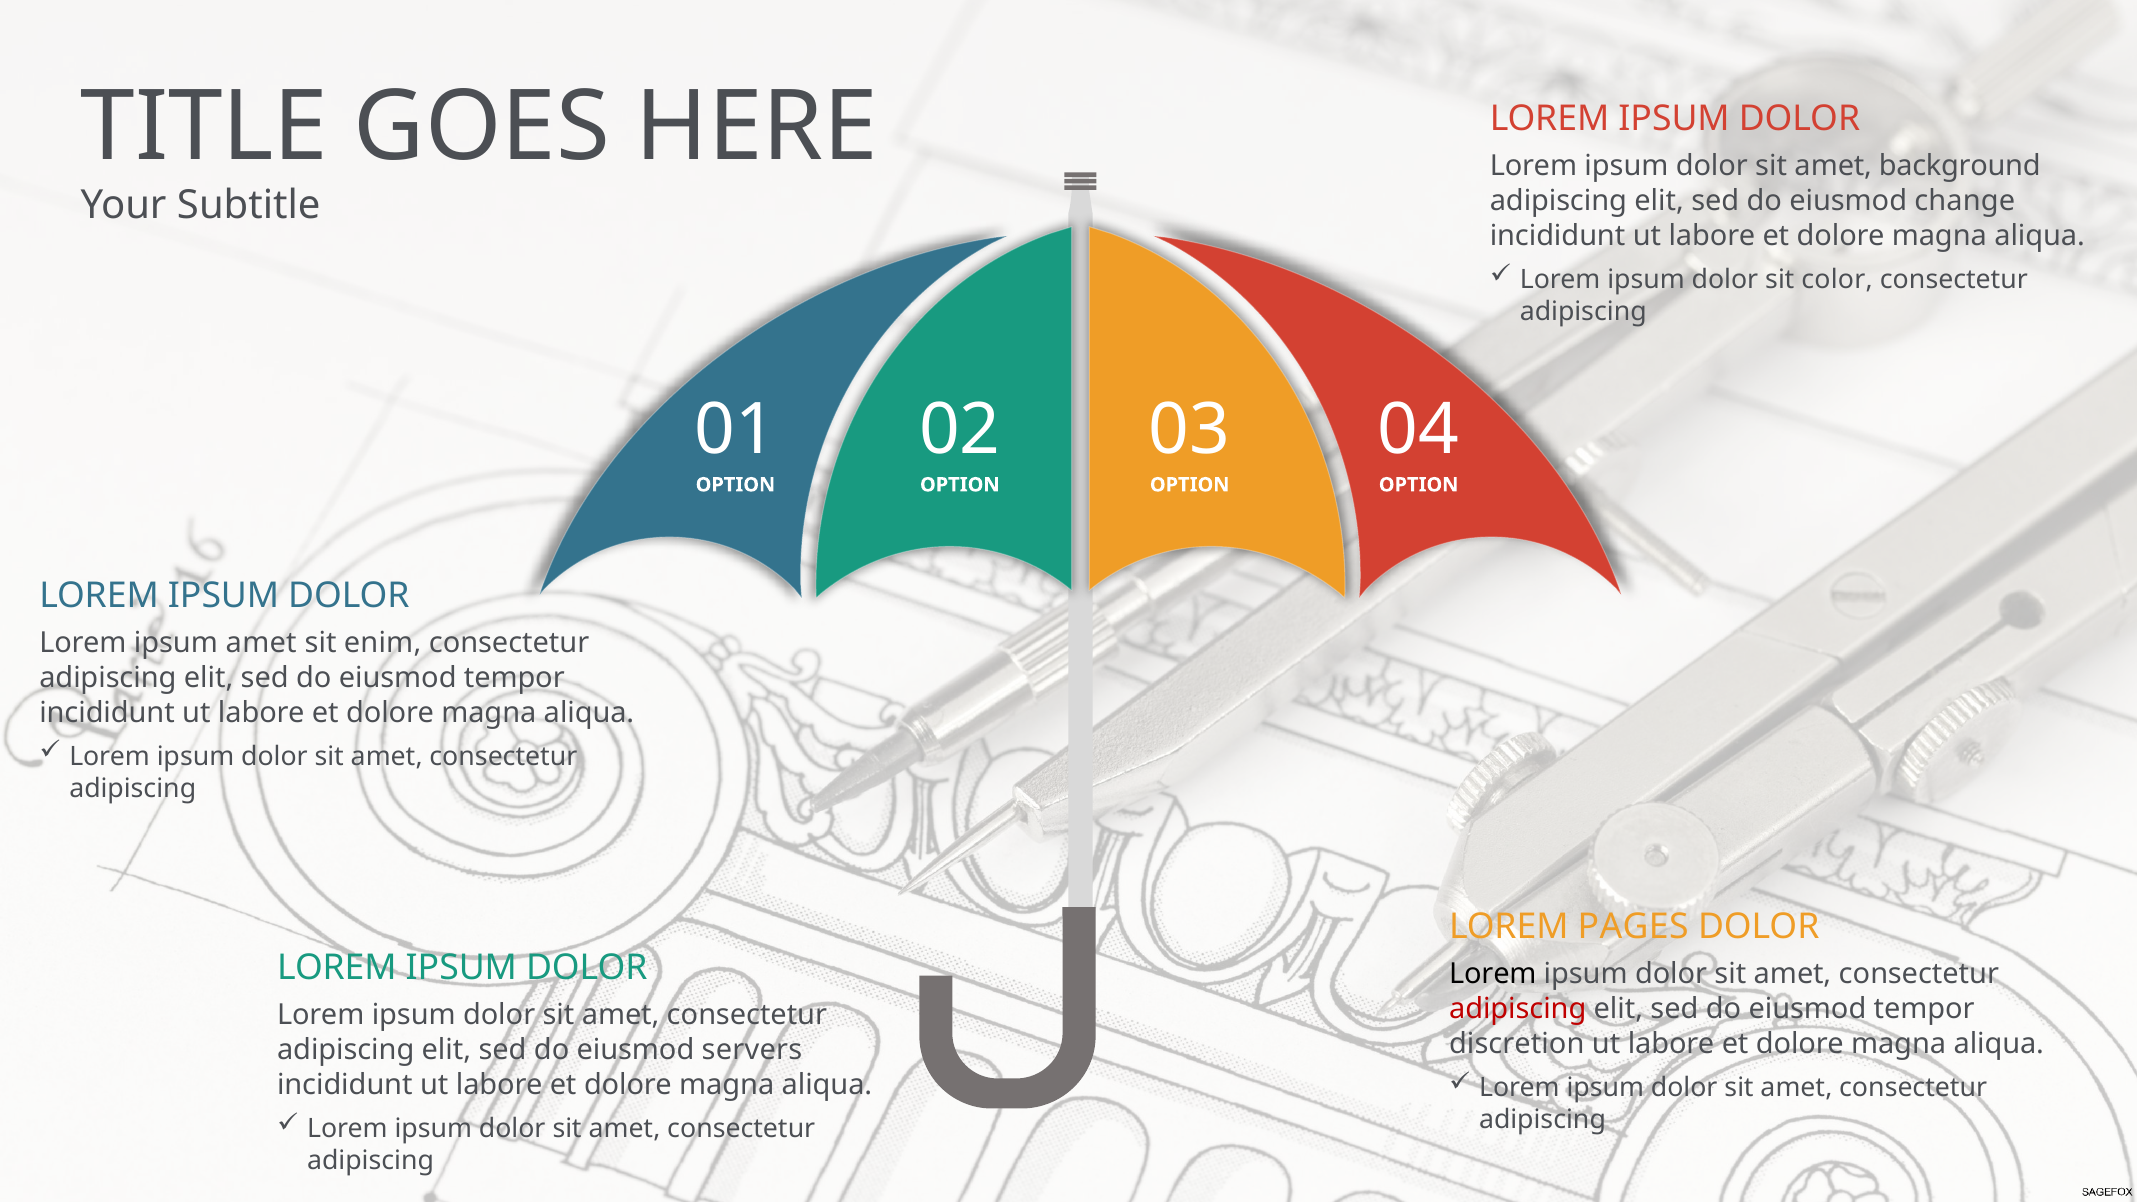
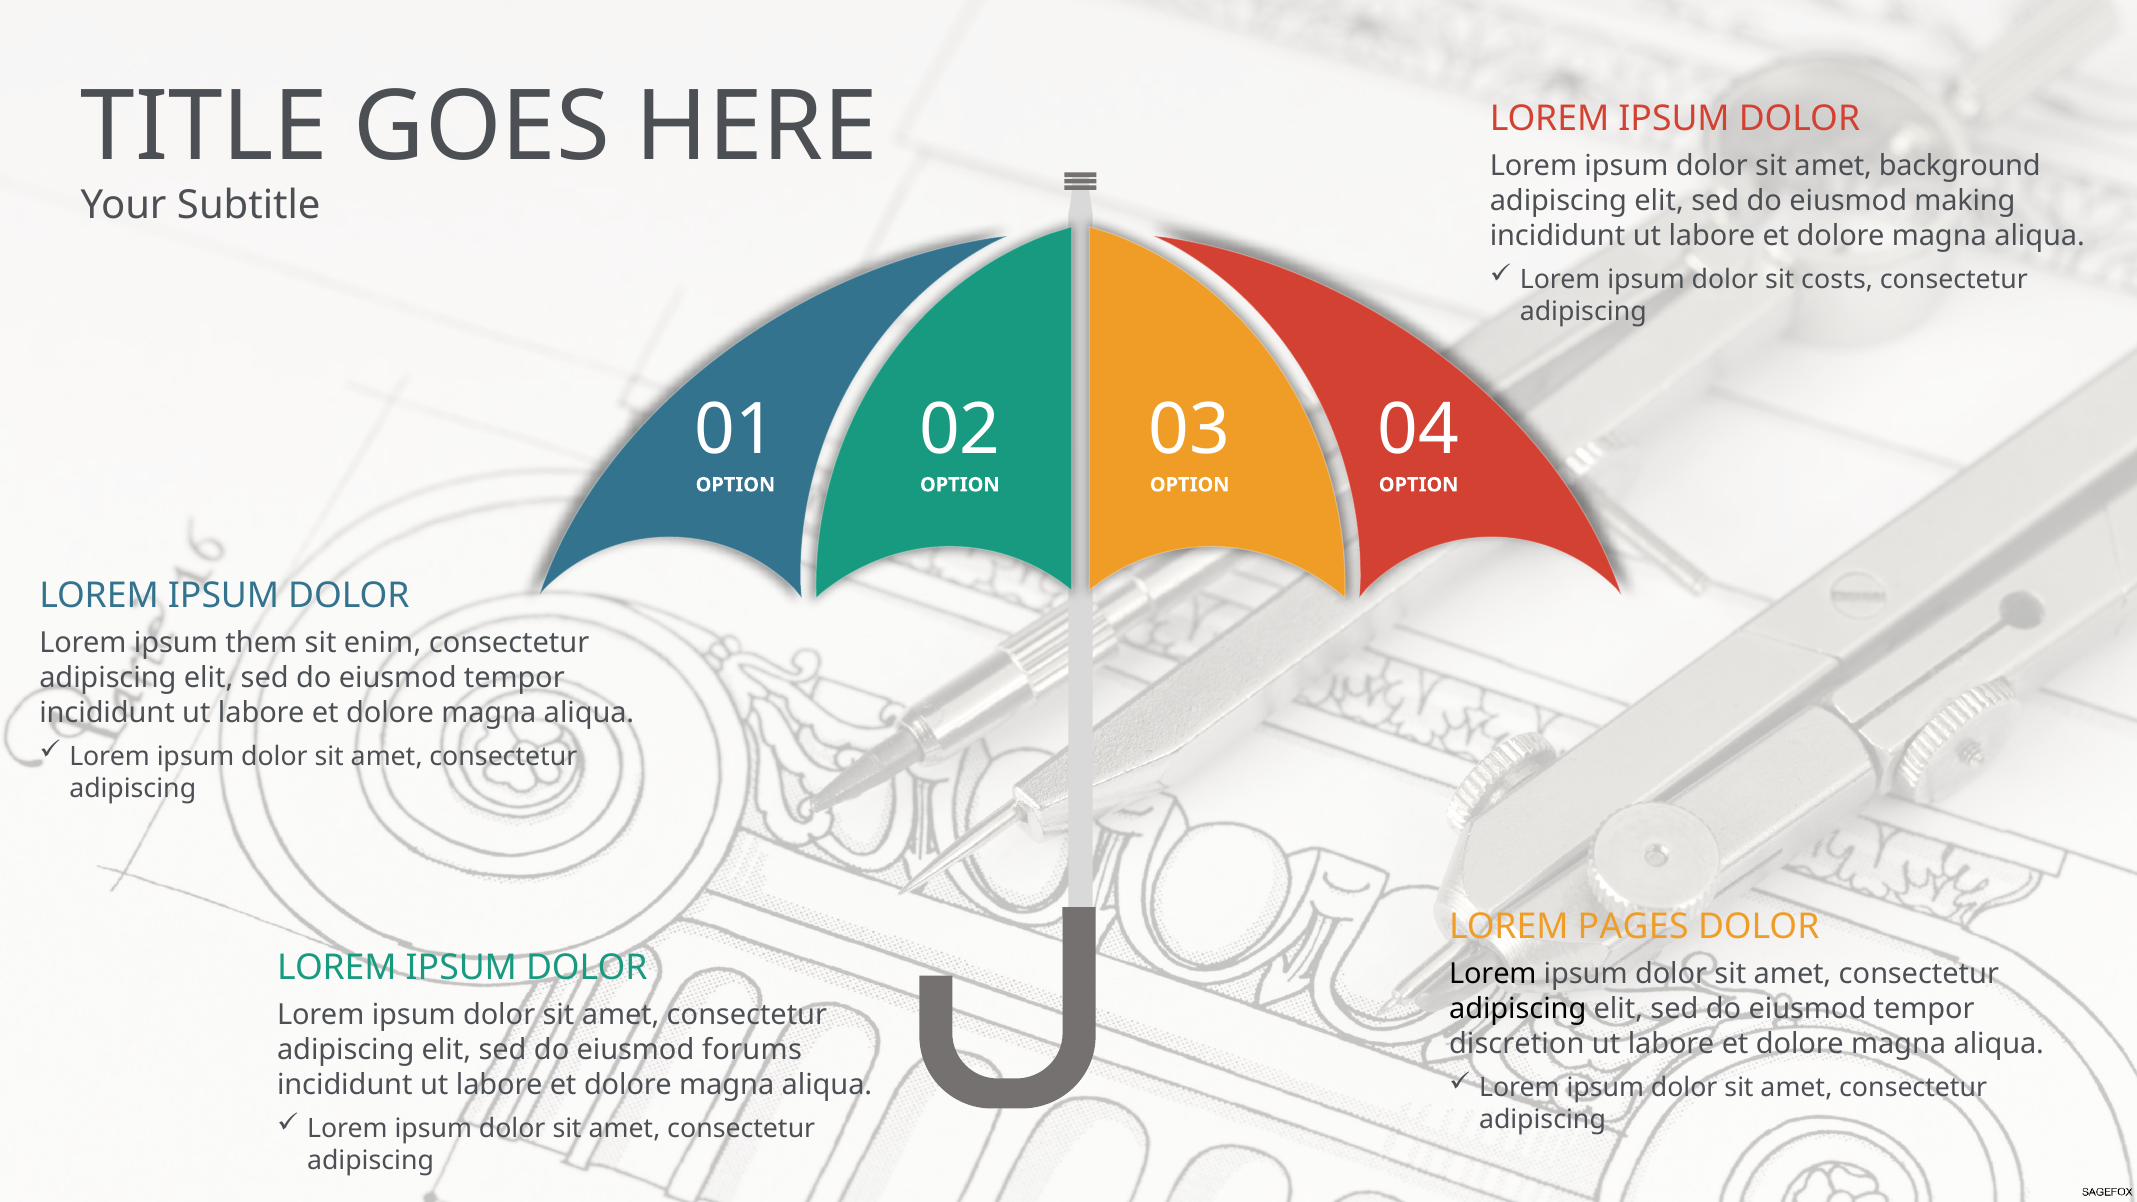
change: change -> making
color: color -> costs
ipsum amet: amet -> them
adipiscing at (1518, 1009) colour: red -> black
servers: servers -> forums
